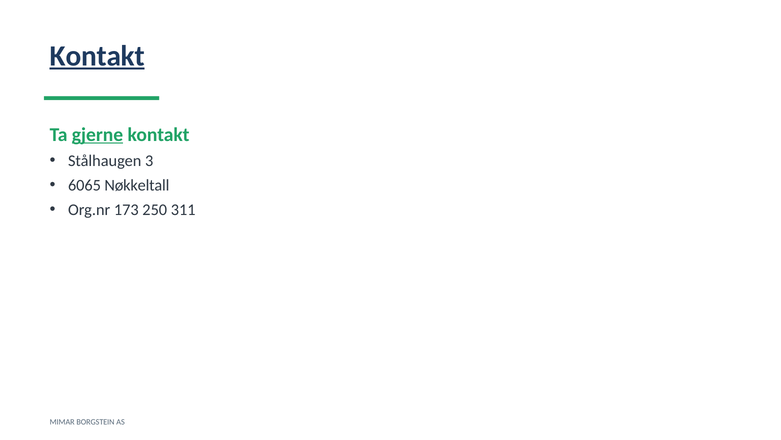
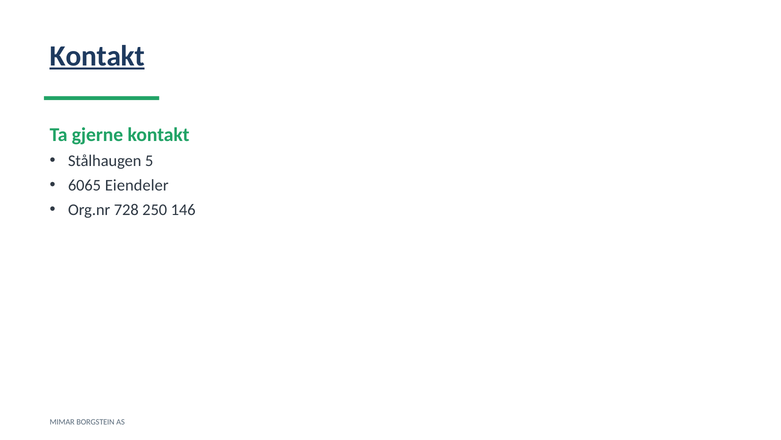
gjerne underline: present -> none
3: 3 -> 5
Nøkkeltall: Nøkkeltall -> Eiendeler
173: 173 -> 728
311: 311 -> 146
